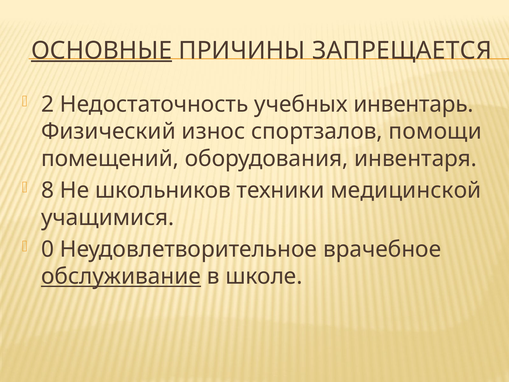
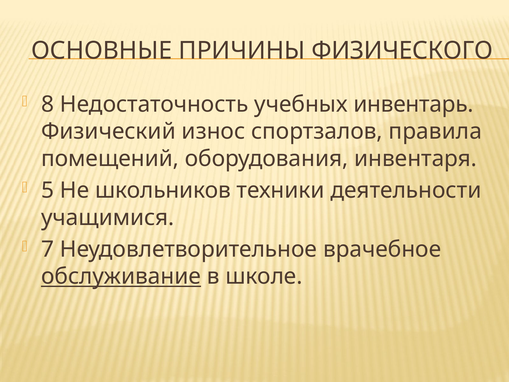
ОСНОВНЫЕ underline: present -> none
ЗАПРЕЩАЕТСЯ: ЗАПРЕЩАЕТСЯ -> ФИЗИЧЕСКОГО
2: 2 -> 8
помощи: помощи -> правила
8: 8 -> 5
медицинской: медицинской -> деятельности
0: 0 -> 7
